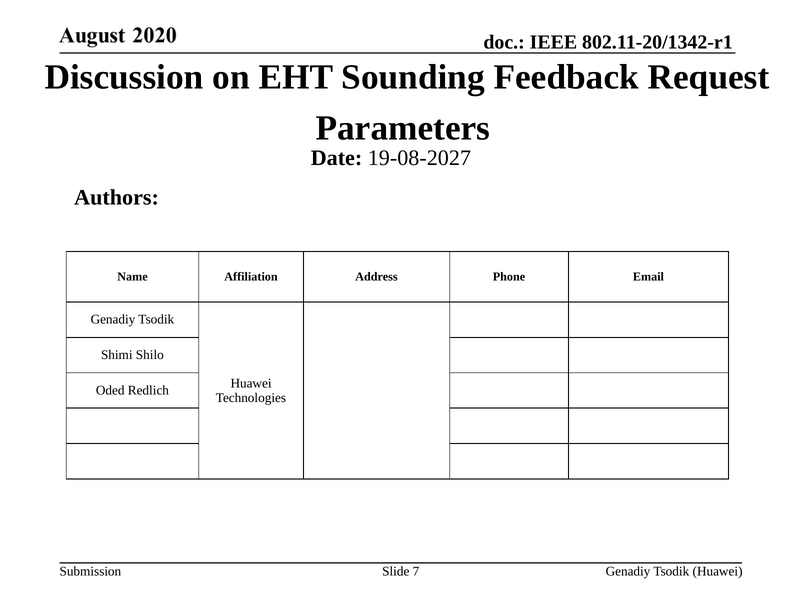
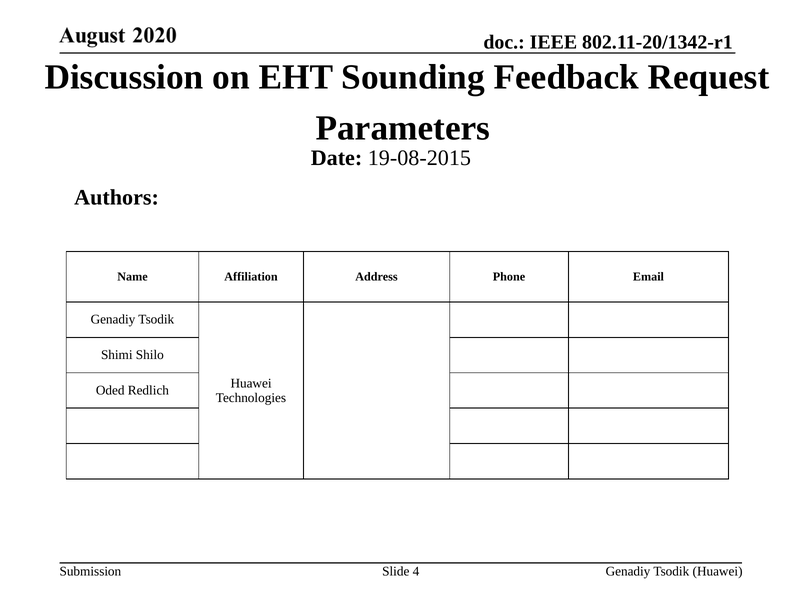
19-08-2027: 19-08-2027 -> 19-08-2015
7: 7 -> 4
